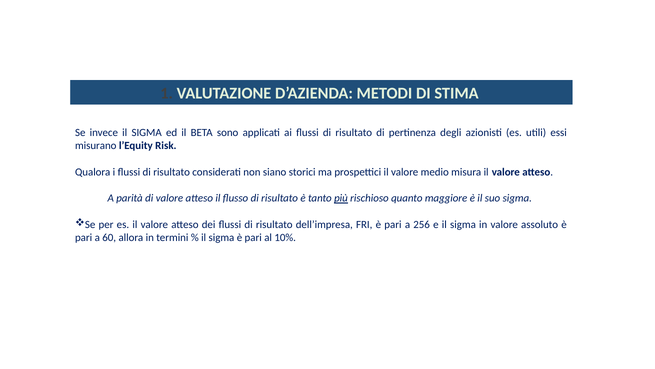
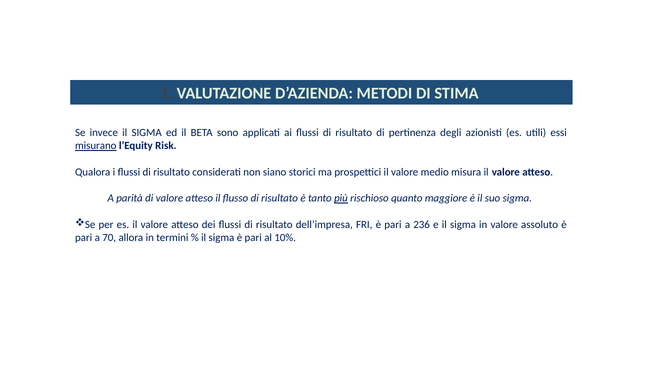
misurano underline: none -> present
256: 256 -> 236
60: 60 -> 70
